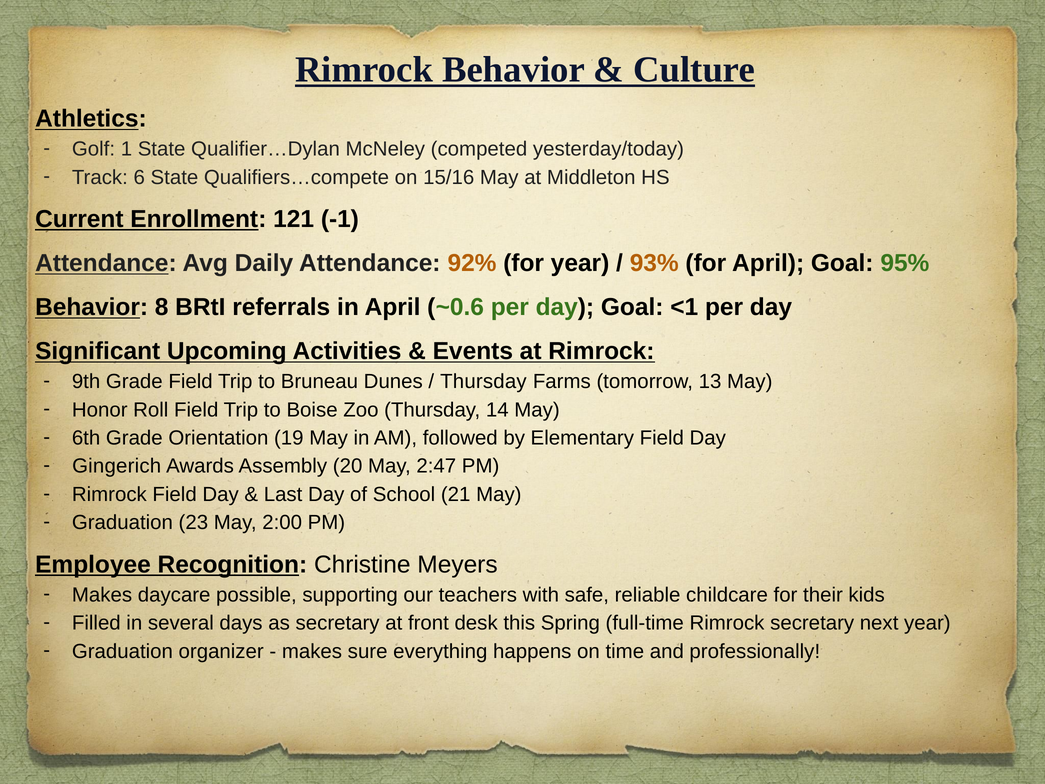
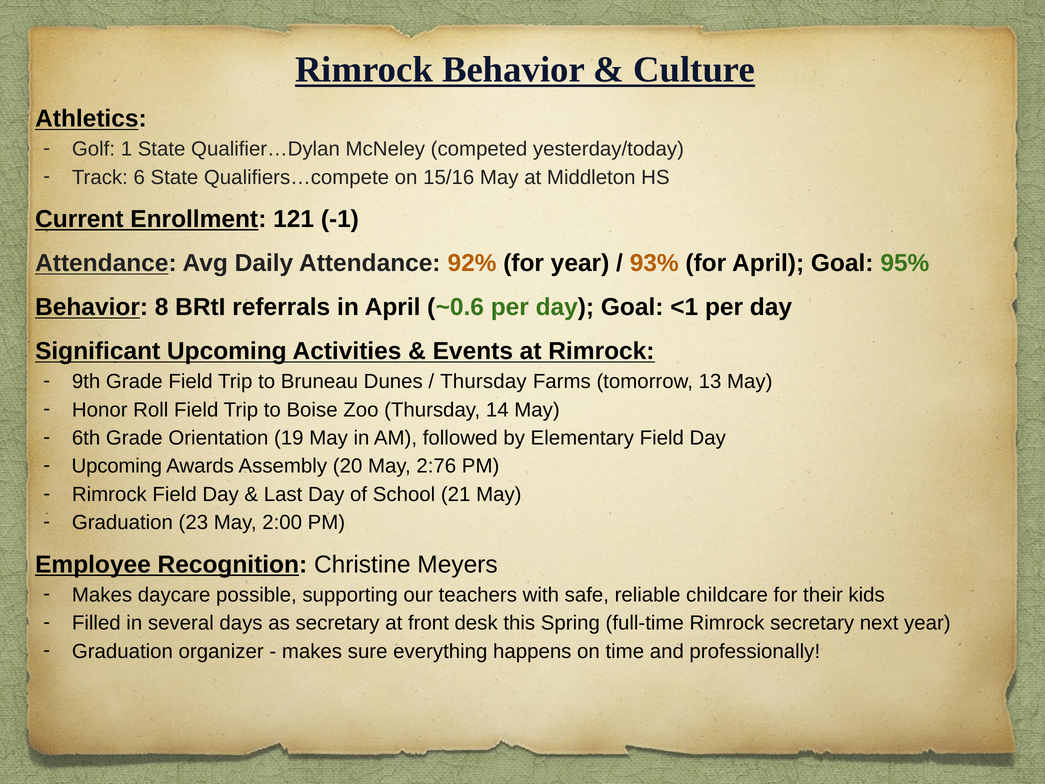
Gingerich at (117, 466): Gingerich -> Upcoming
2:47: 2:47 -> 2:76
